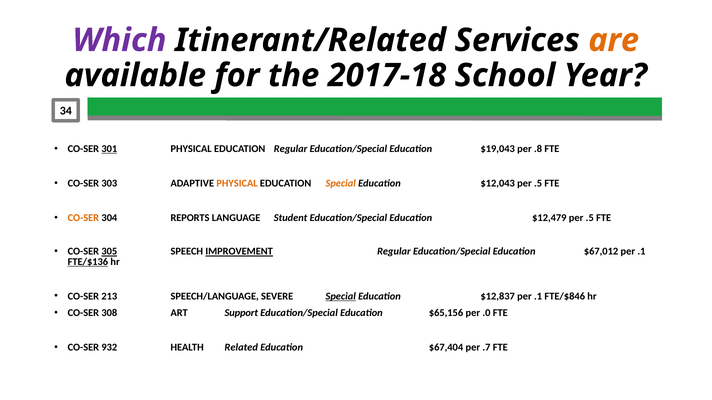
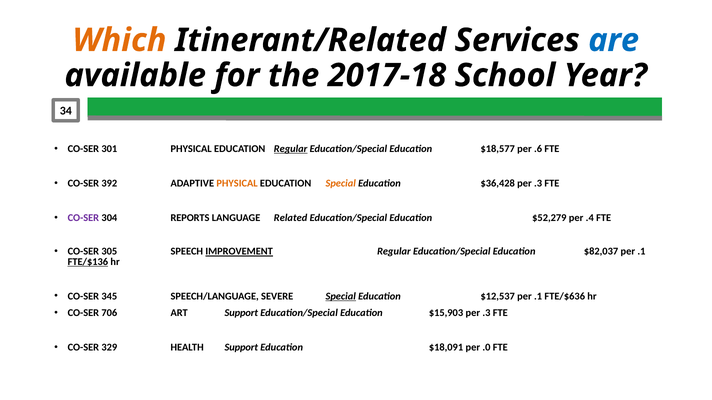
Which colour: purple -> orange
are colour: orange -> blue
301 underline: present -> none
Regular at (291, 149) underline: none -> present
$19,043: $19,043 -> $18,577
.8: .8 -> .6
303: 303 -> 392
$12,043: $12,043 -> $36,428
.5 at (538, 184): .5 -> .3
CO-SER at (83, 218) colour: orange -> purple
Student: Student -> Related
$12,479: $12,479 -> $52,279
.5 at (590, 218): .5 -> .4
305 underline: present -> none
$67,012: $67,012 -> $82,037
213: 213 -> 345
$12,837: $12,837 -> $12,537
FTE/$846: FTE/$846 -> FTE/$636
308: 308 -> 706
$65,156: $65,156 -> $15,903
.0 at (486, 313): .0 -> .3
932: 932 -> 329
HEALTH Related: Related -> Support
$67,404: $67,404 -> $18,091
.7: .7 -> .0
